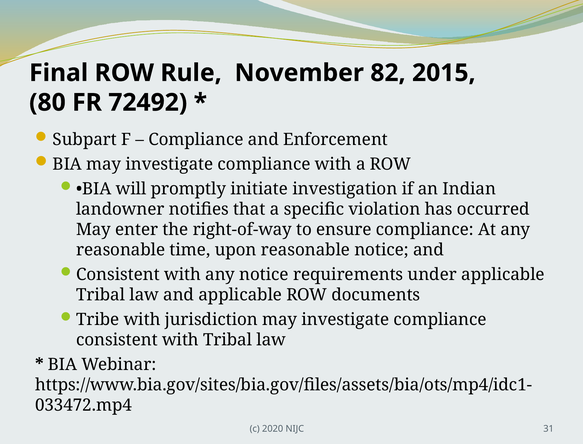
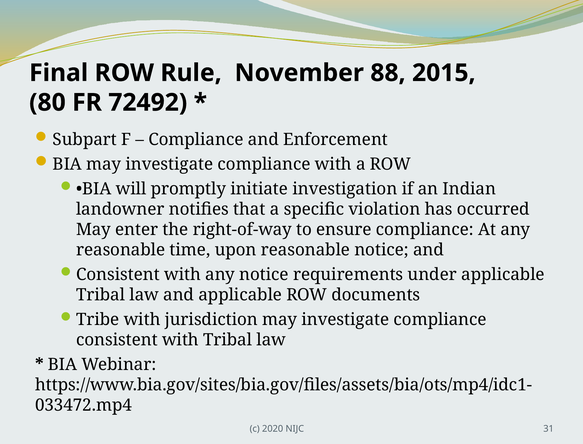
82: 82 -> 88
